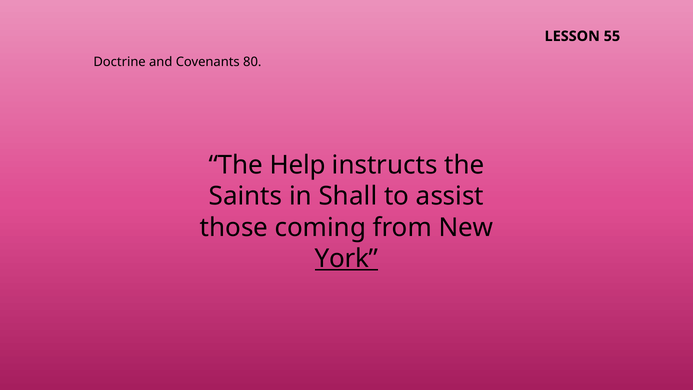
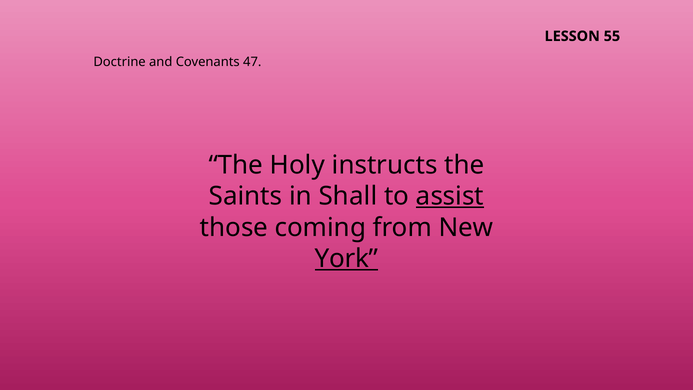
80: 80 -> 47
Help: Help -> Holy
assist underline: none -> present
